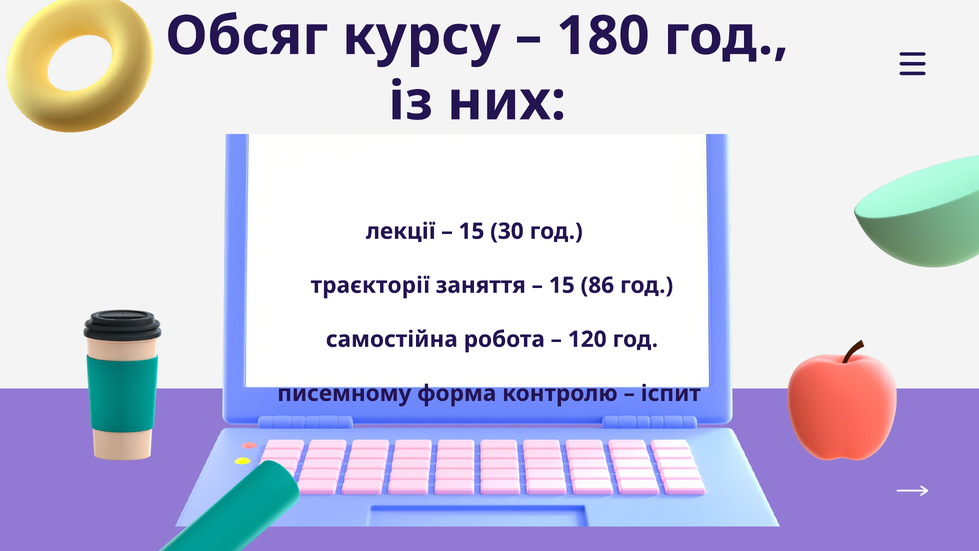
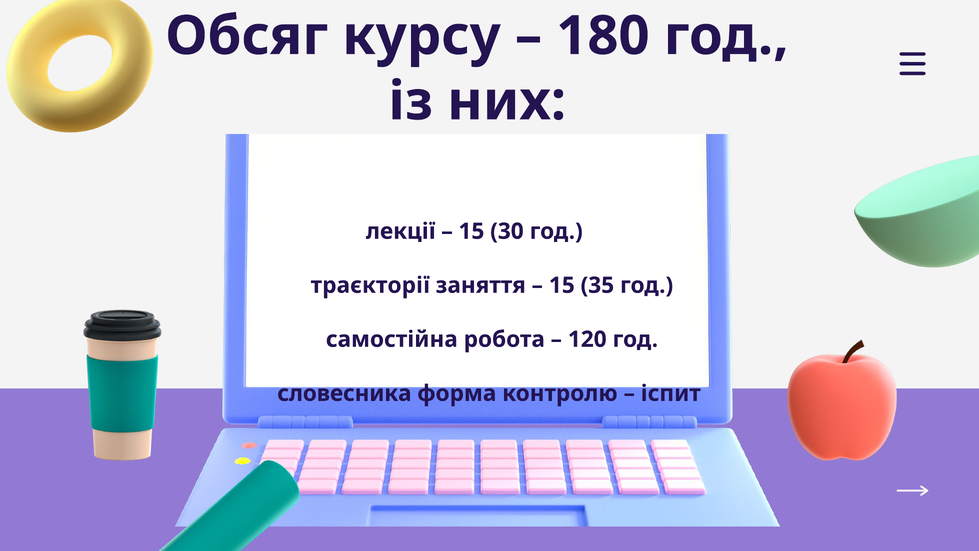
86: 86 -> 35
писемному: писемному -> словесника
